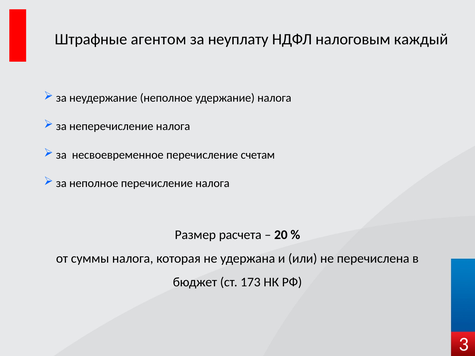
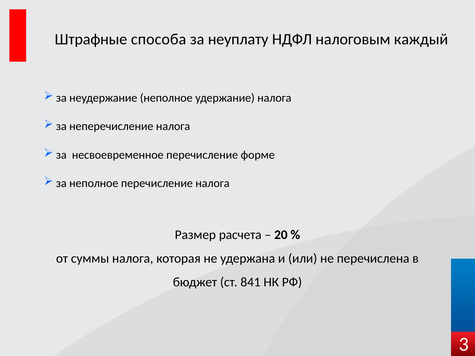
агентом: агентом -> способа
счетам: счетам -> форме
173: 173 -> 841
